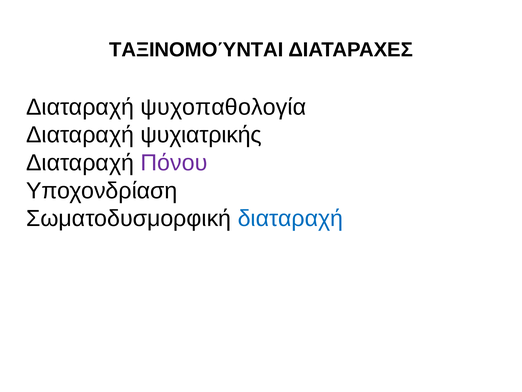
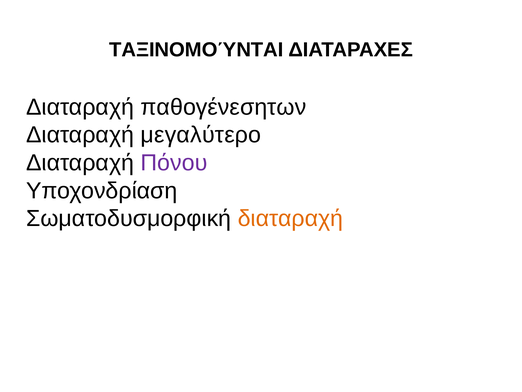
ψυχοπαθολογία: ψυχοπαθολογία -> παθογένεσητων
ψυχιατρικής: ψυχιατρικής -> μεγαλύτερο
διαταραχή at (290, 218) colour: blue -> orange
